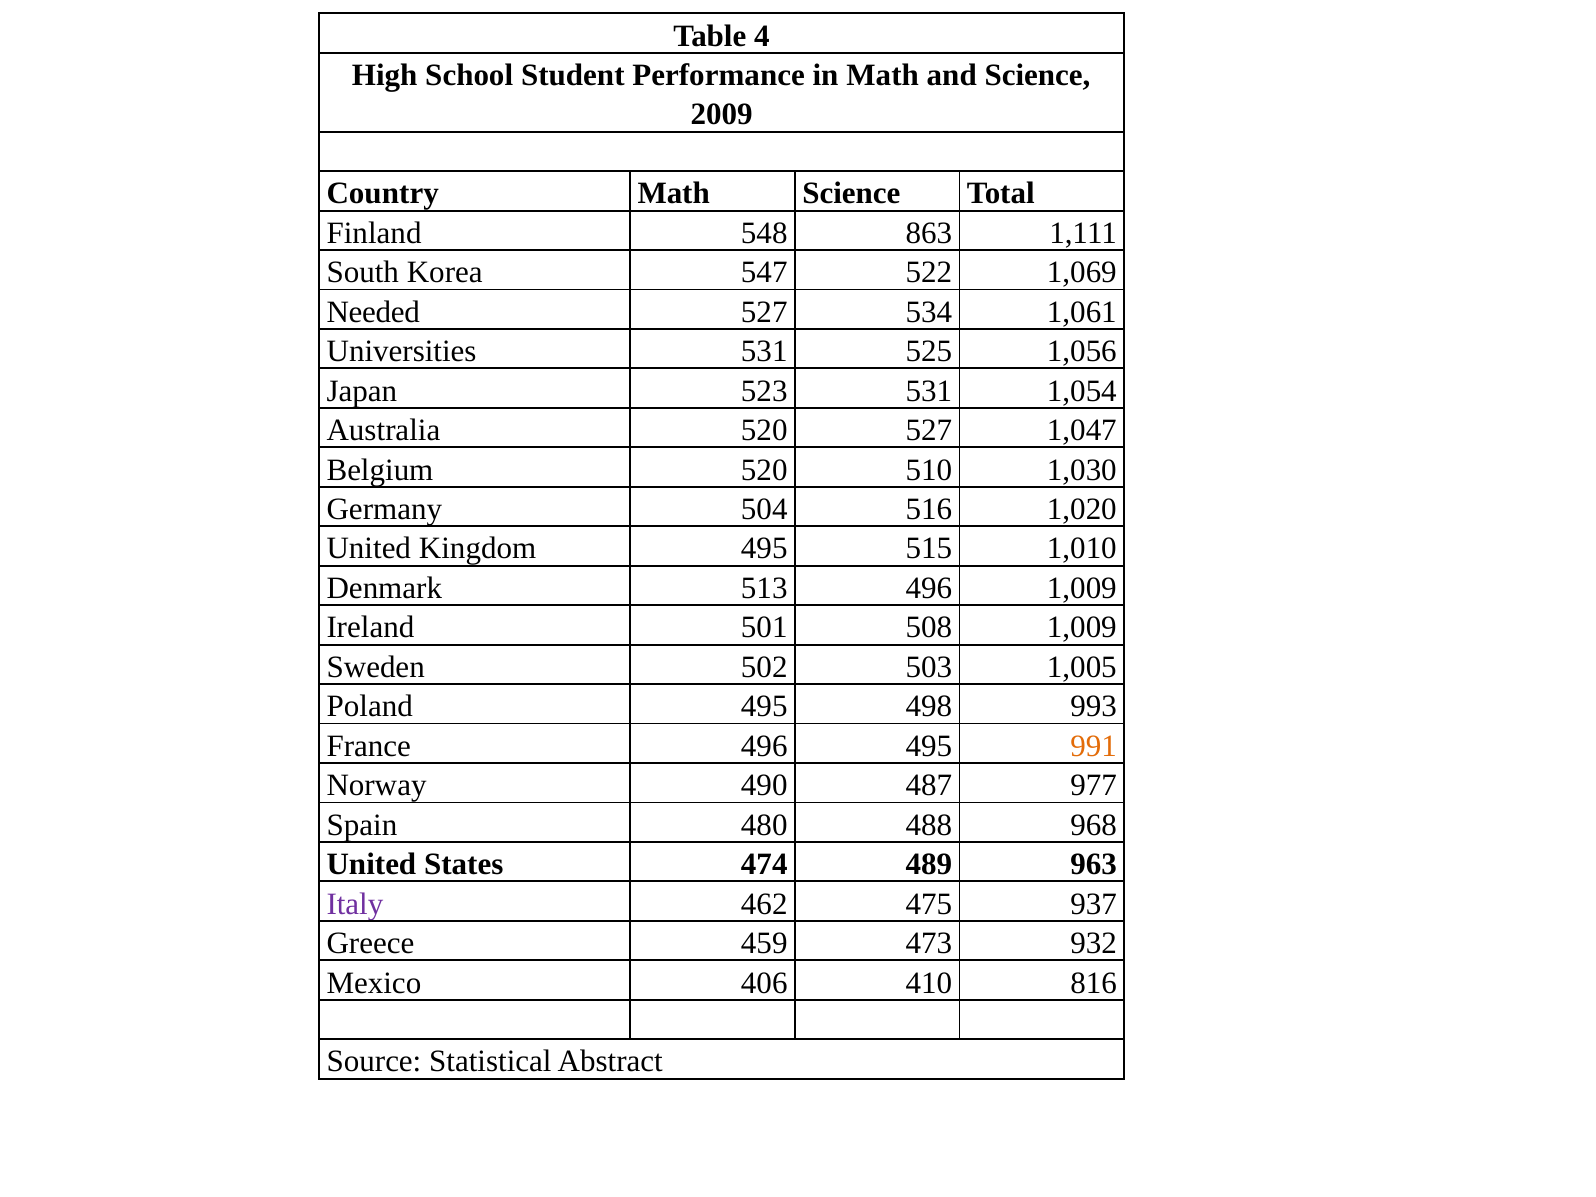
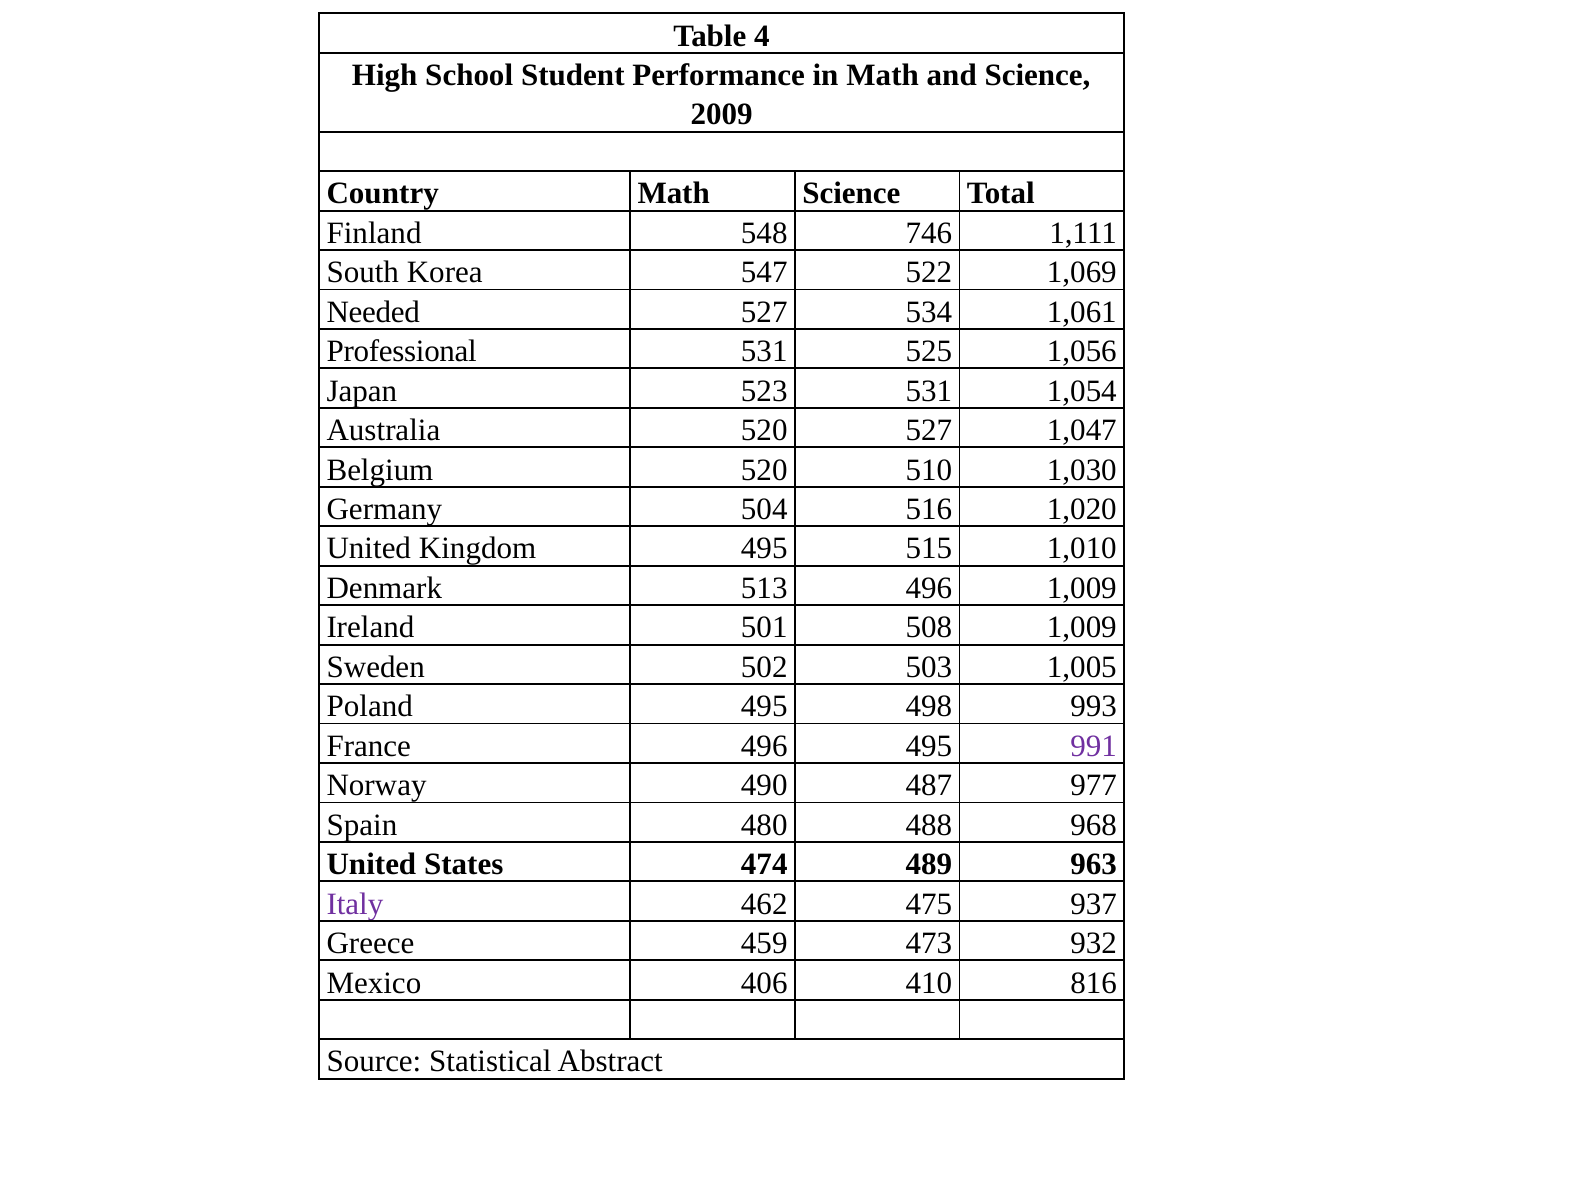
863: 863 -> 746
Universities: Universities -> Professional
991 colour: orange -> purple
